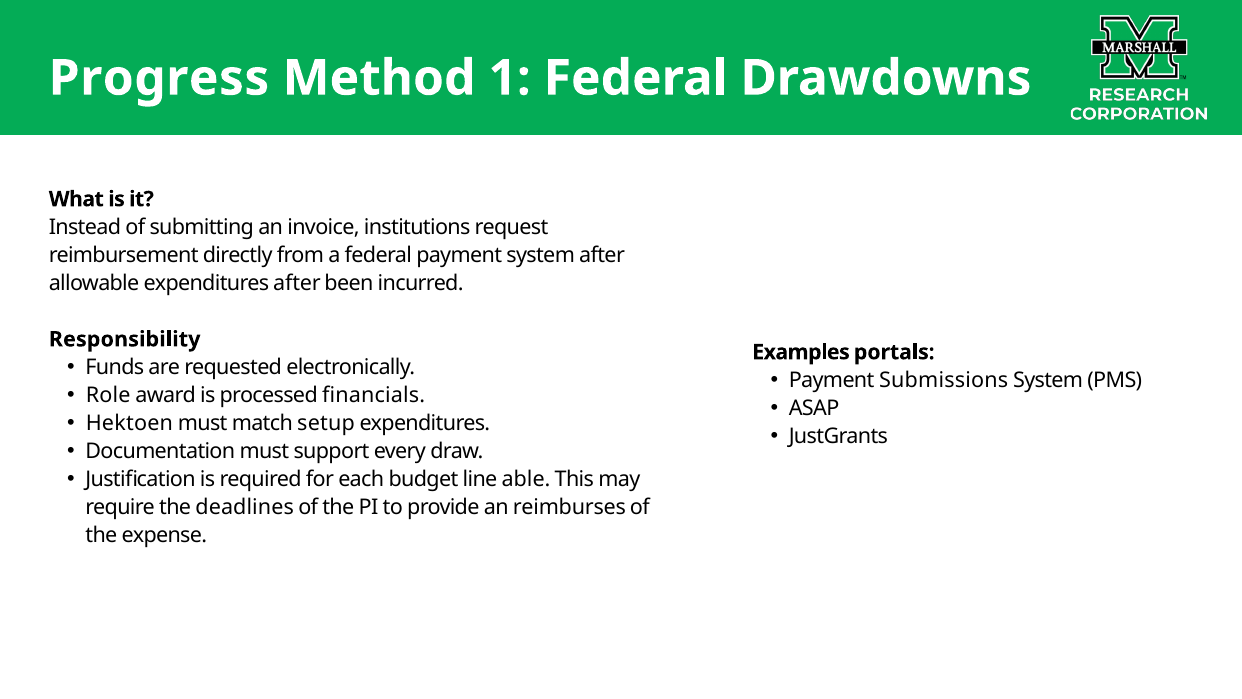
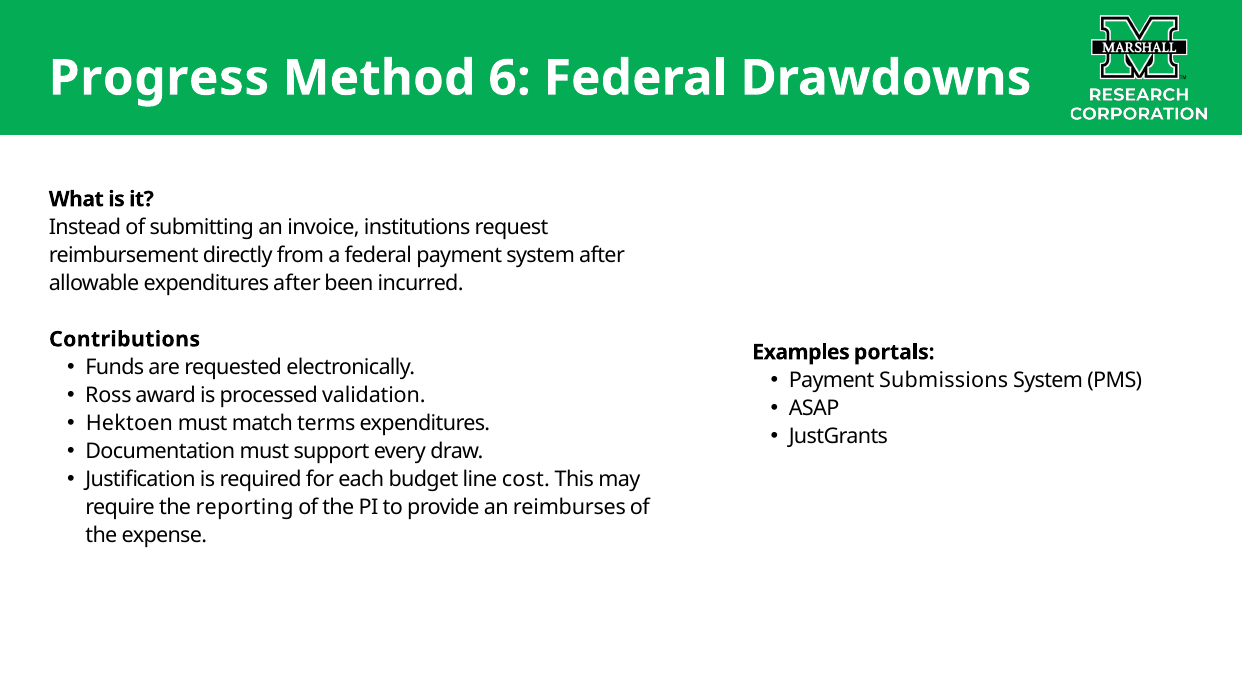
1: 1 -> 6
Responsibility: Responsibility -> Contributions
Role: Role -> Ross
financials: financials -> validation
setup: setup -> terms
able: able -> cost
deadlines: deadlines -> reporting
